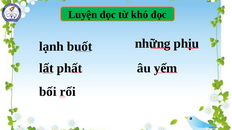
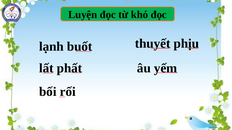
những: những -> thuyết
